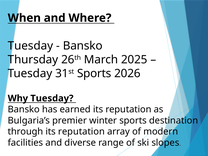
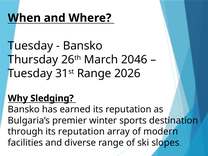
2025: 2025 -> 2046
31st Sports: Sports -> Range
Why Tuesday: Tuesday -> Sledging
